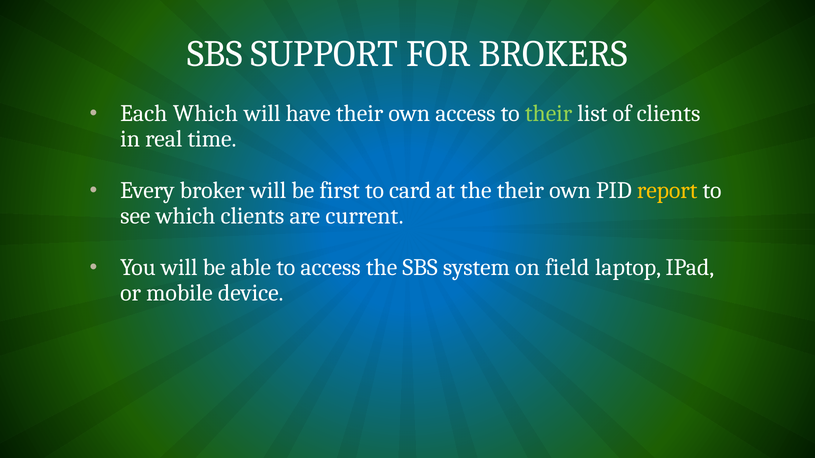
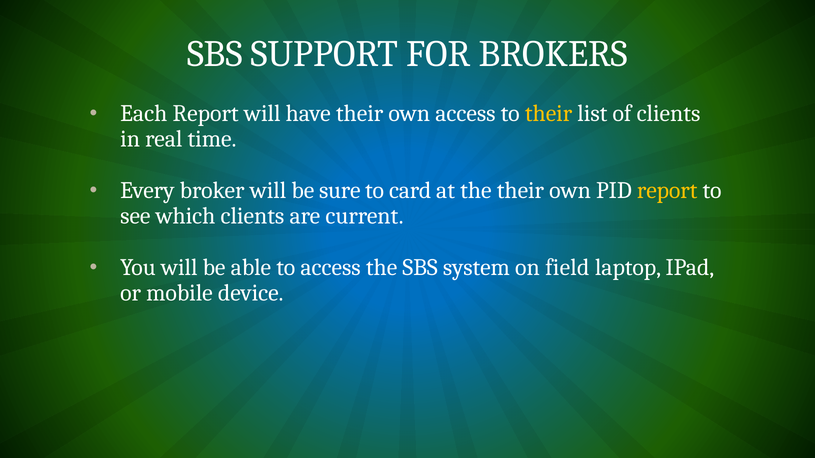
Each Which: Which -> Report
their at (549, 114) colour: light green -> yellow
first: first -> sure
